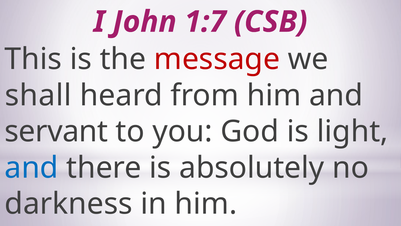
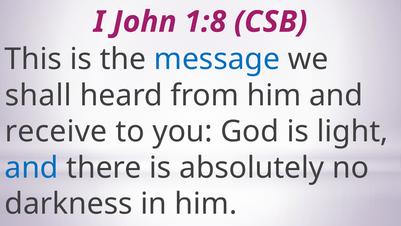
1:7: 1:7 -> 1:8
message colour: red -> blue
servant: servant -> receive
